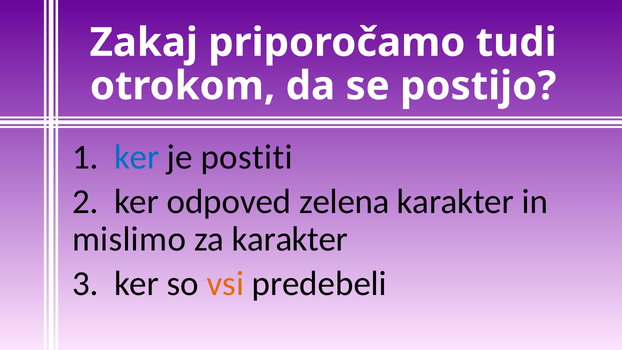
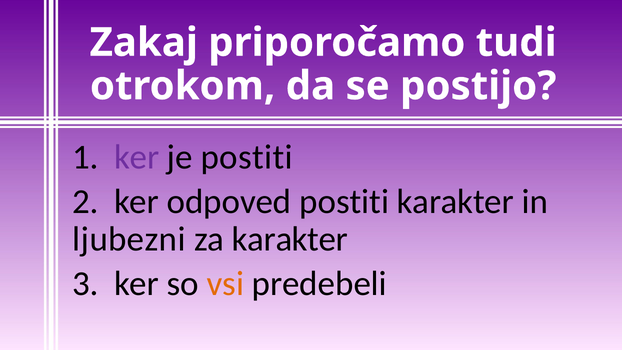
ker at (137, 157) colour: blue -> purple
odpoved zelena: zelena -> postiti
mislimo: mislimo -> ljubezni
